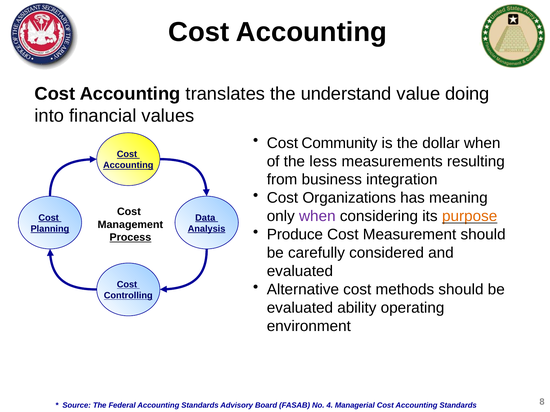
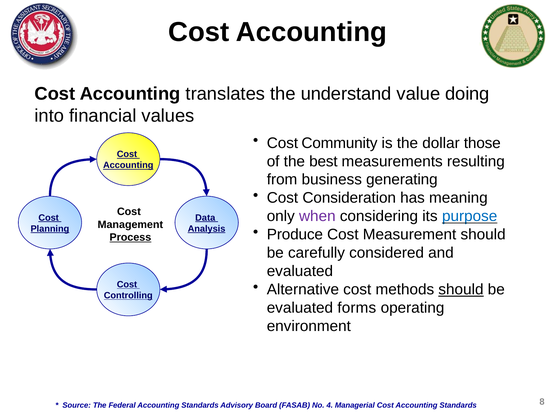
dollar when: when -> those
less: less -> best
integration: integration -> generating
Organizations: Organizations -> Consideration
purpose colour: orange -> blue
should at (461, 290) underline: none -> present
ability: ability -> forms
